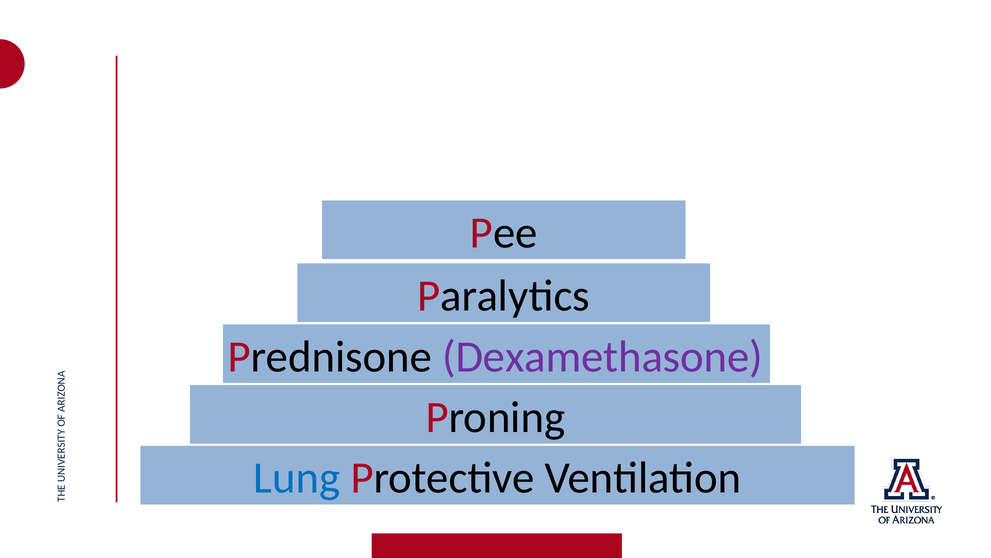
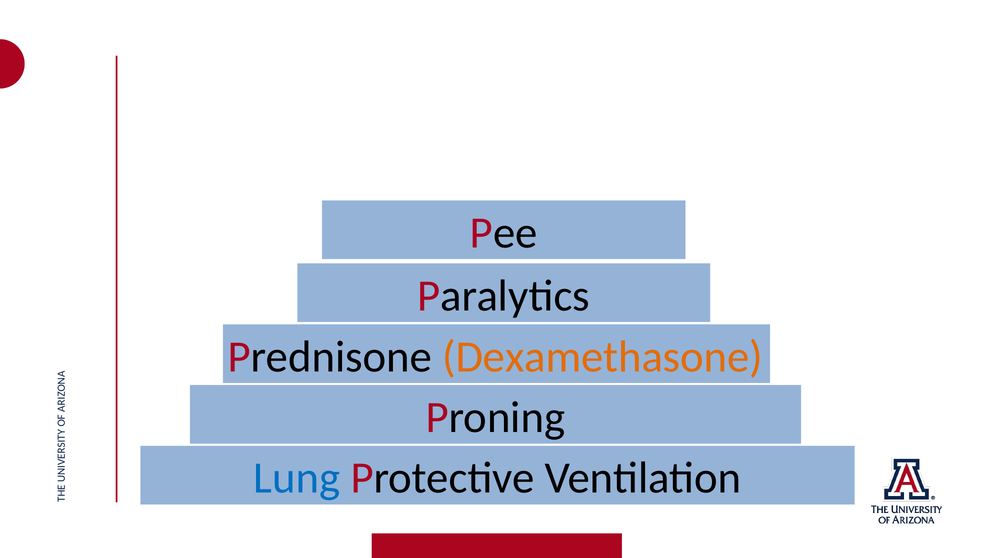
Dexamethasone colour: purple -> orange
